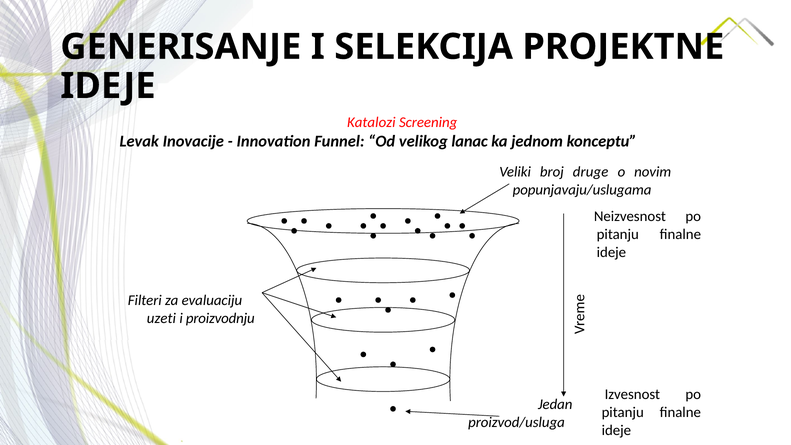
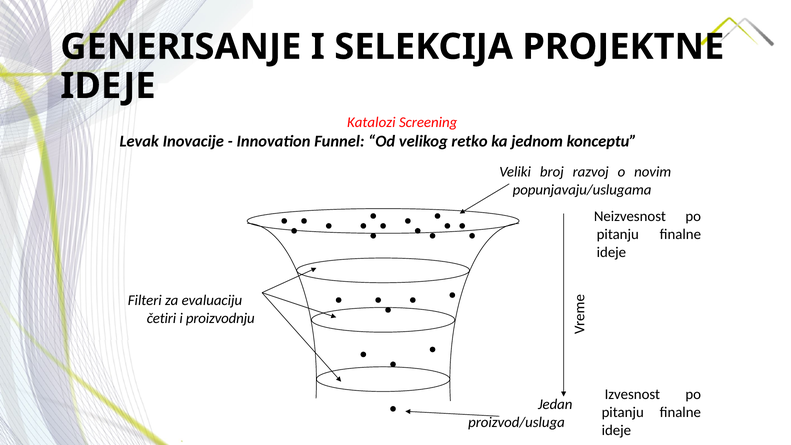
lanac: lanac -> retko
druge: druge -> razvoj
uzeti: uzeti -> četiri
